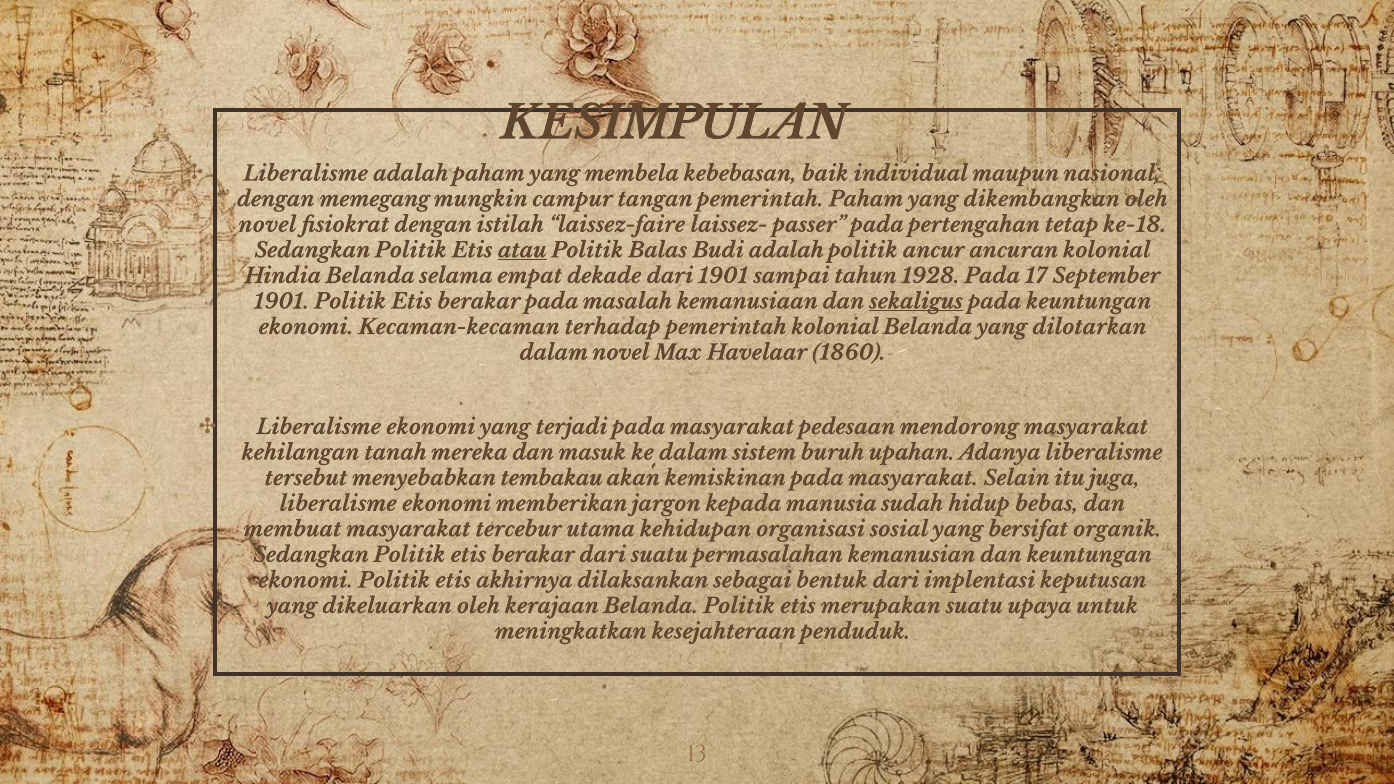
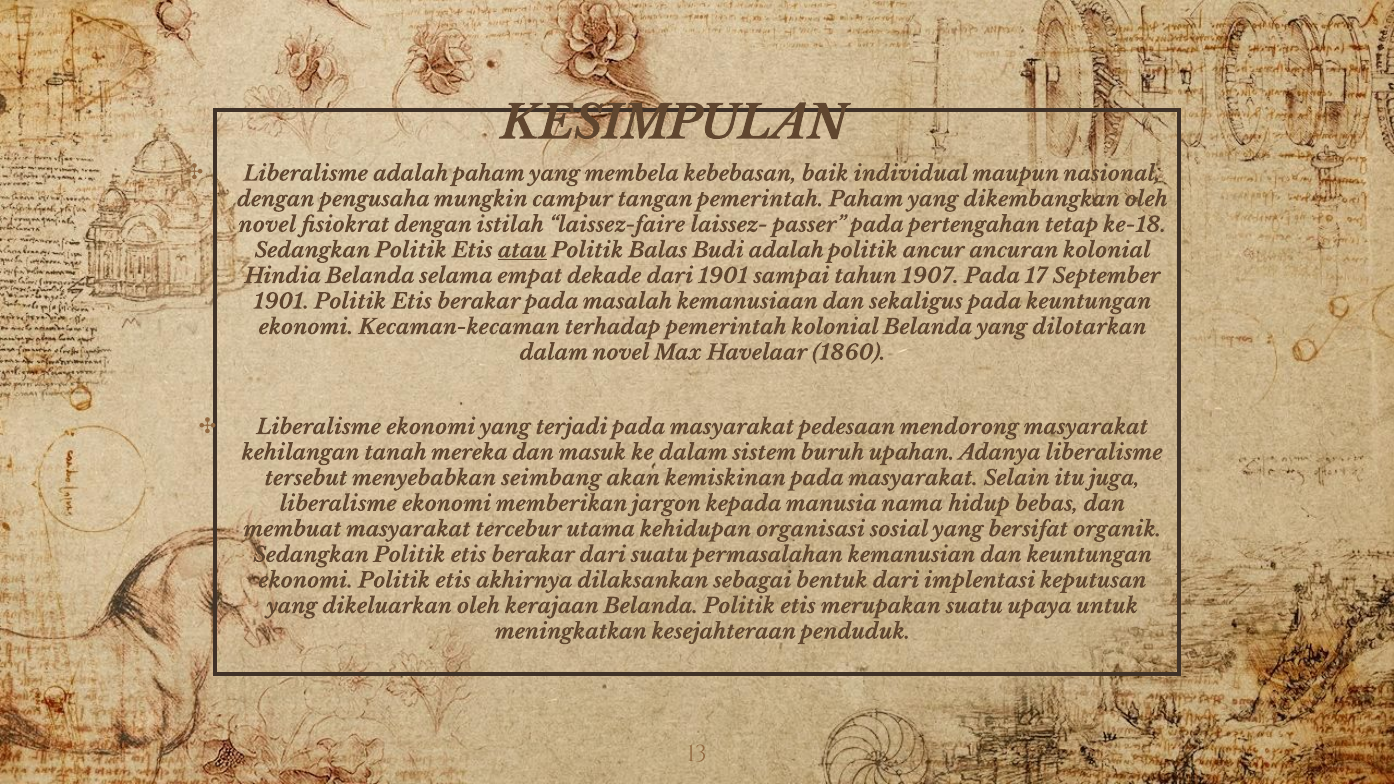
memegang: memegang -> pengusaha
1928: 1928 -> 1907
sekaligus underline: present -> none
tembakau: tembakau -> seimbang
sudah: sudah -> nama
